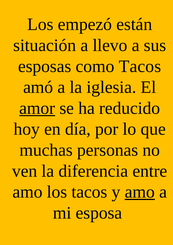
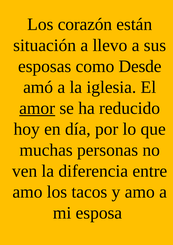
empezó: empezó -> corazón
como Tacos: Tacos -> Desde
amo at (140, 192) underline: present -> none
